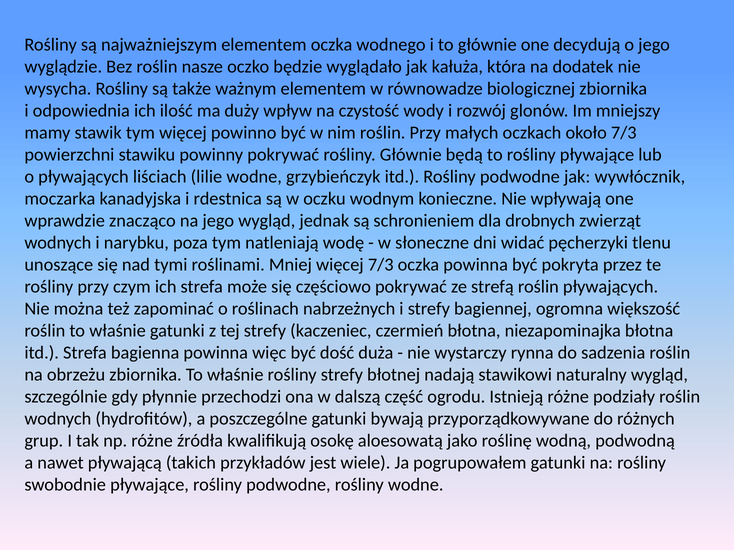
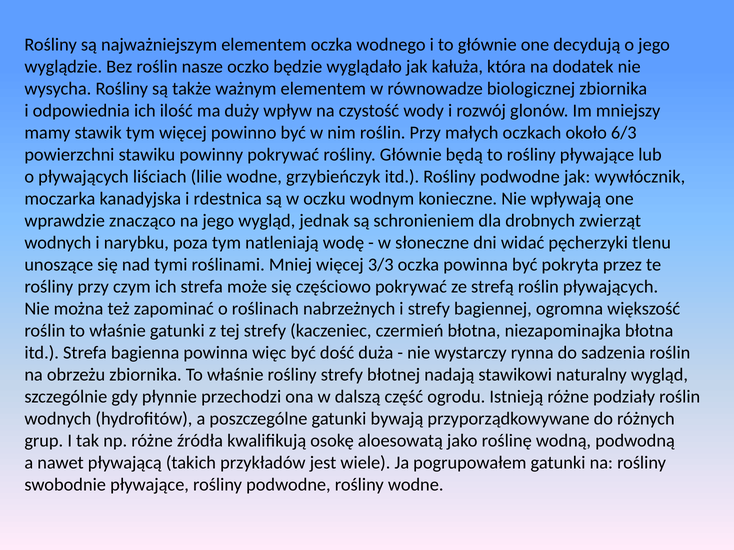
około 7/3: 7/3 -> 6/3
więcej 7/3: 7/3 -> 3/3
